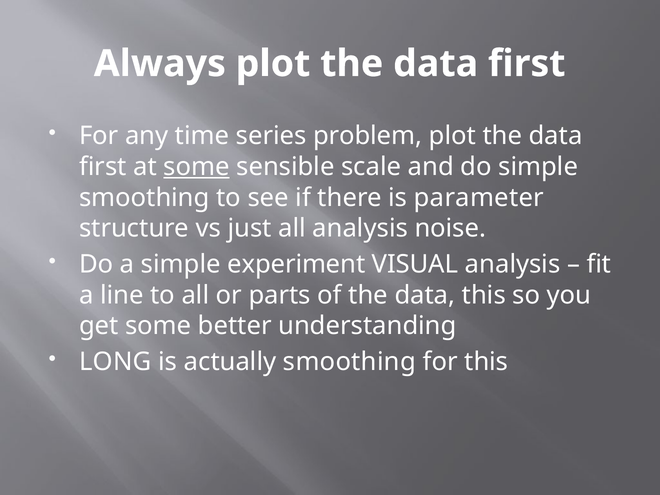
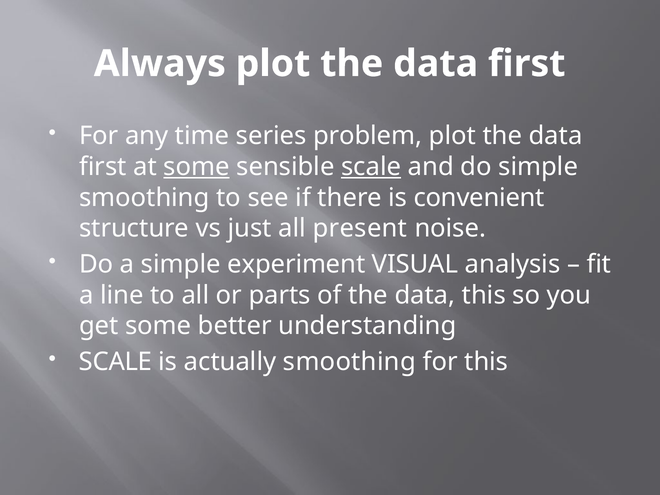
scale at (371, 167) underline: none -> present
parameter: parameter -> convenient
all analysis: analysis -> present
LONG at (115, 362): LONG -> SCALE
